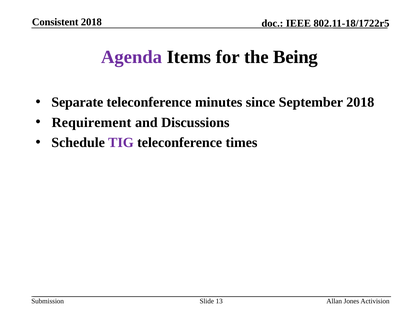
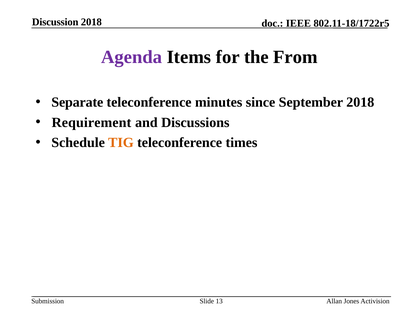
Consistent: Consistent -> Discussion
Being: Being -> From
TIG colour: purple -> orange
